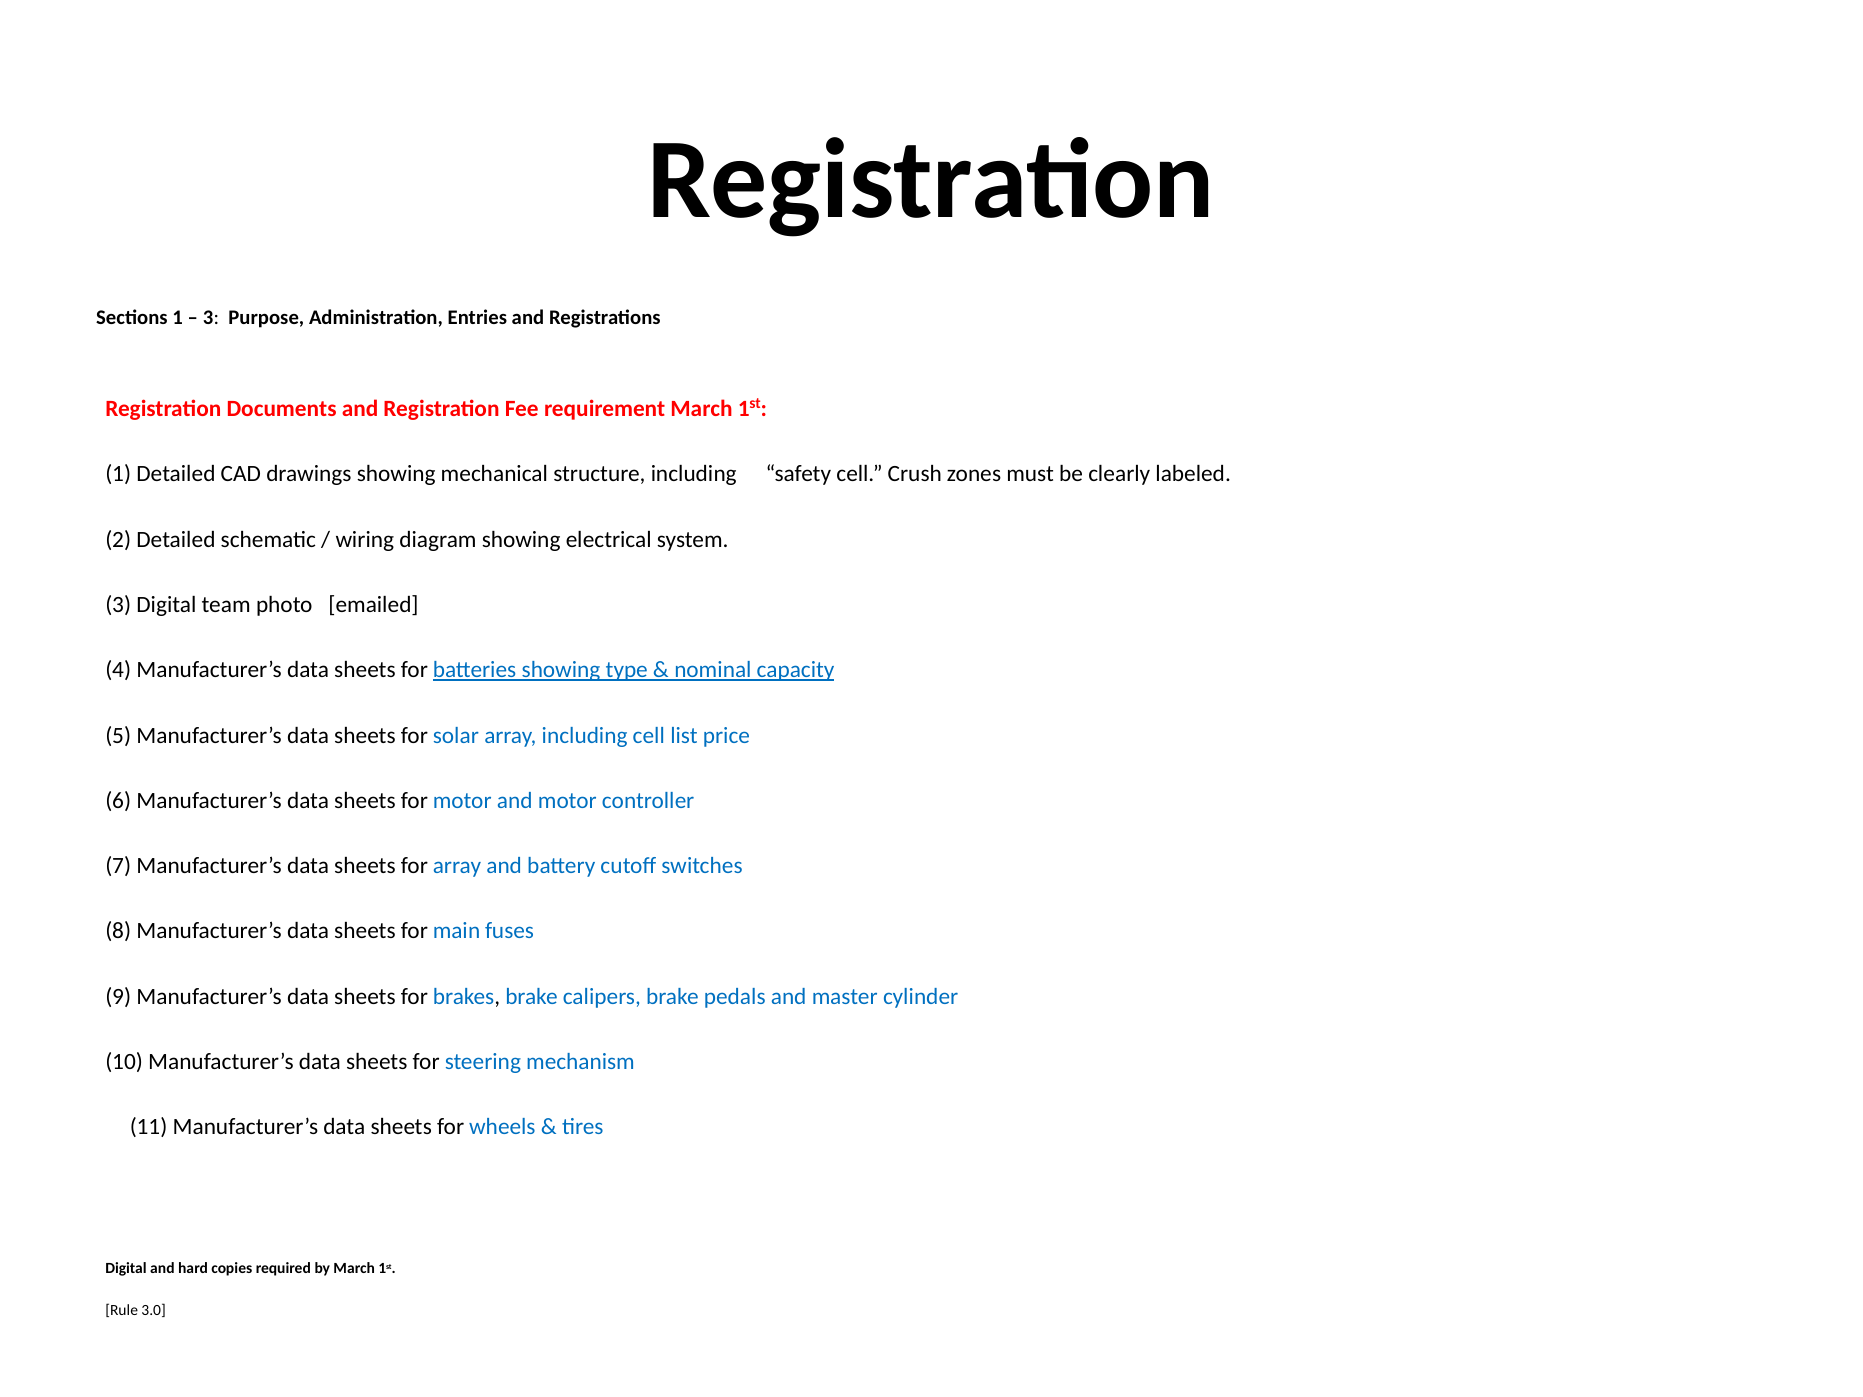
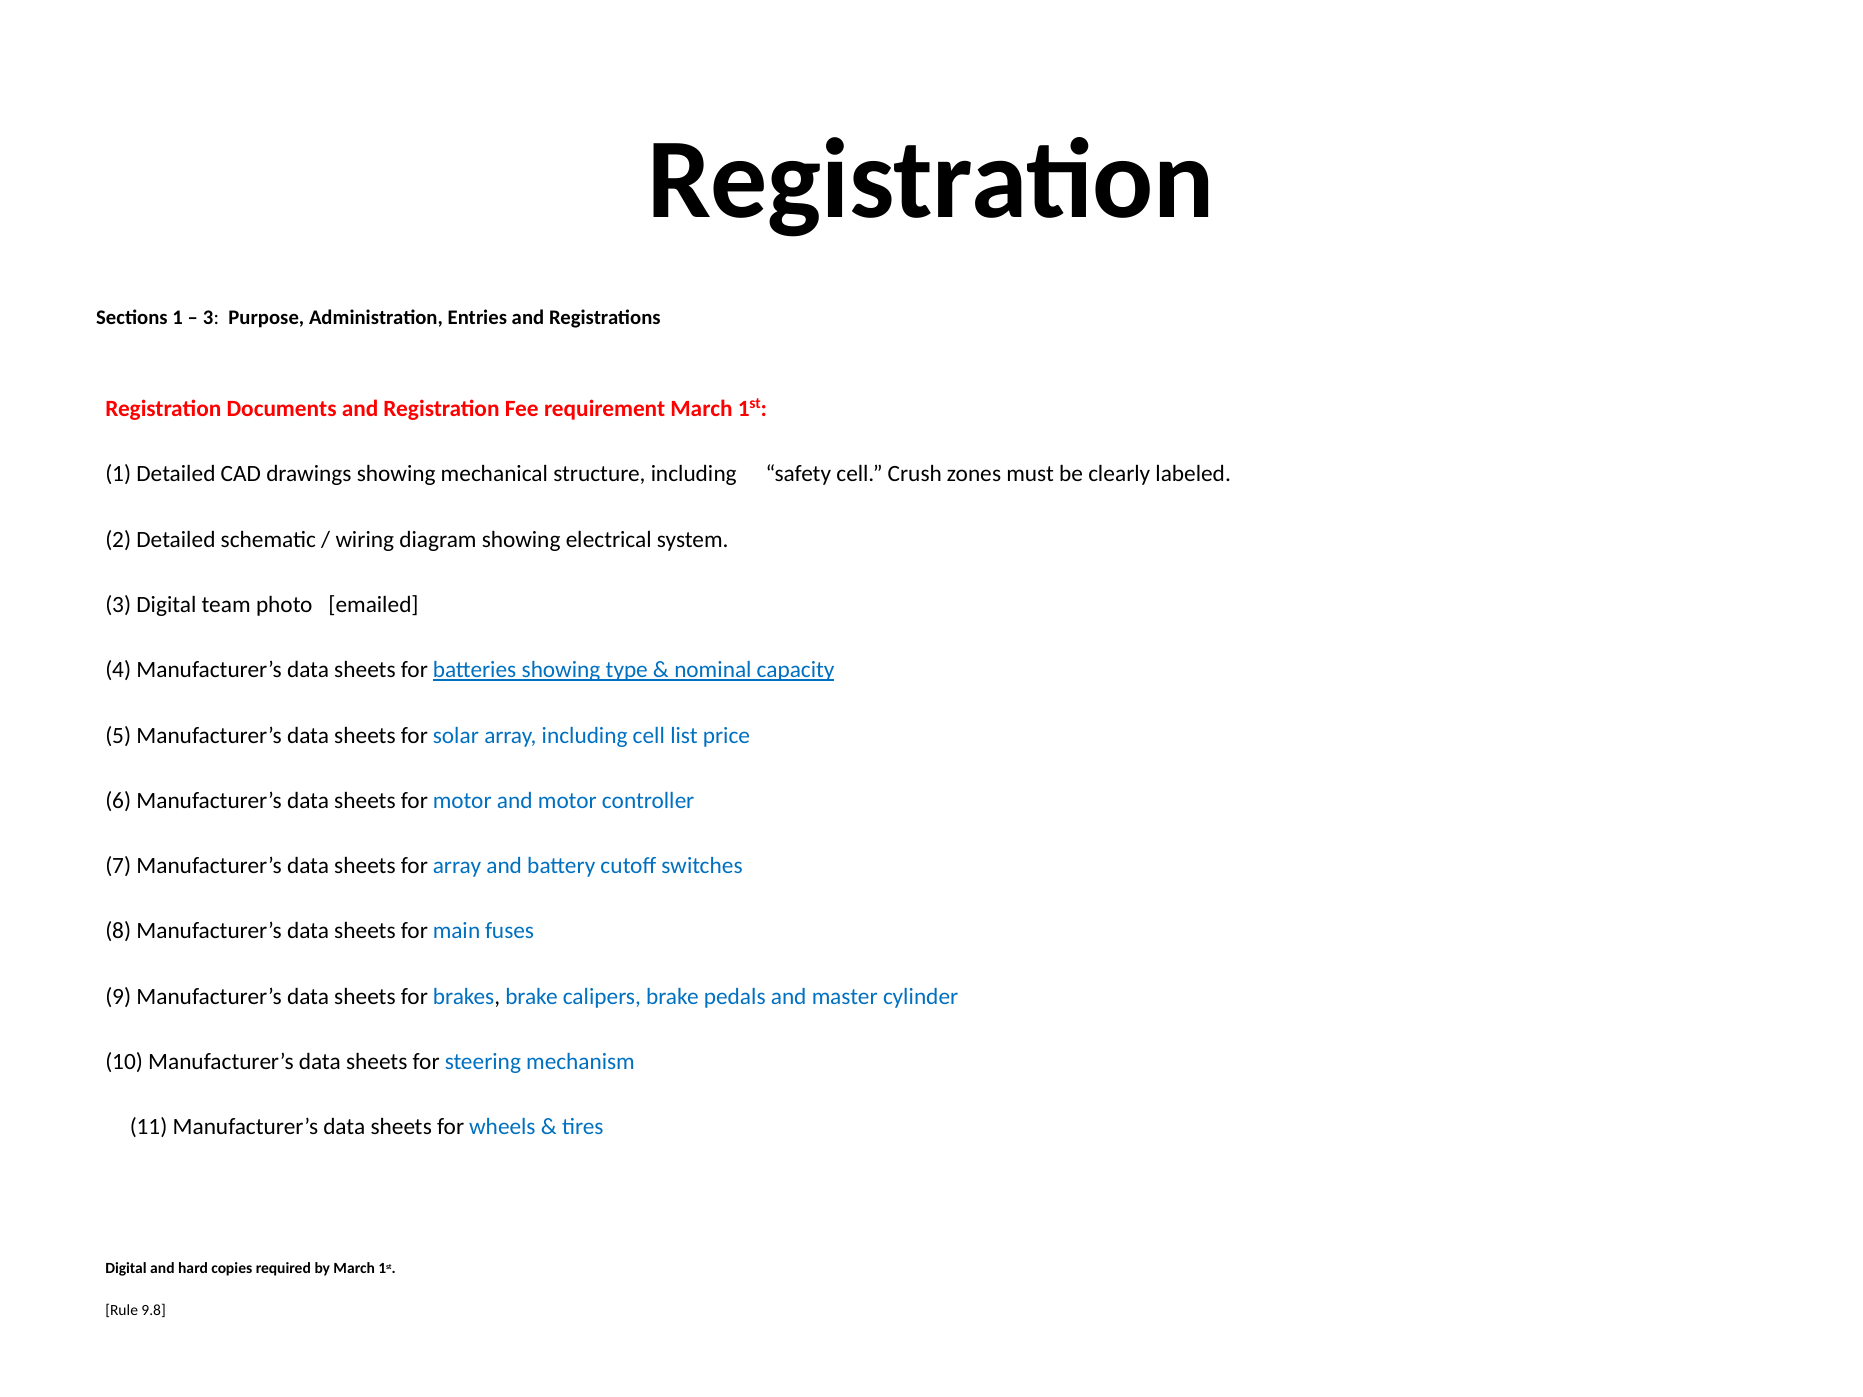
3.0: 3.0 -> 9.8
